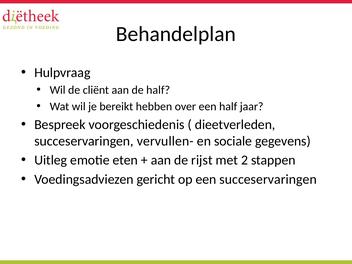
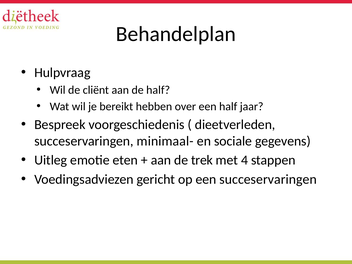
vervullen-: vervullen- -> minimaal-
rijst: rijst -> trek
2: 2 -> 4
